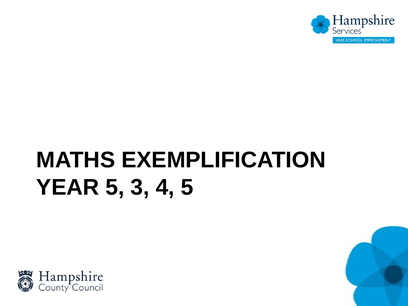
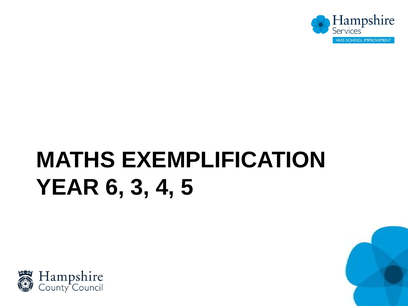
YEAR 5: 5 -> 6
